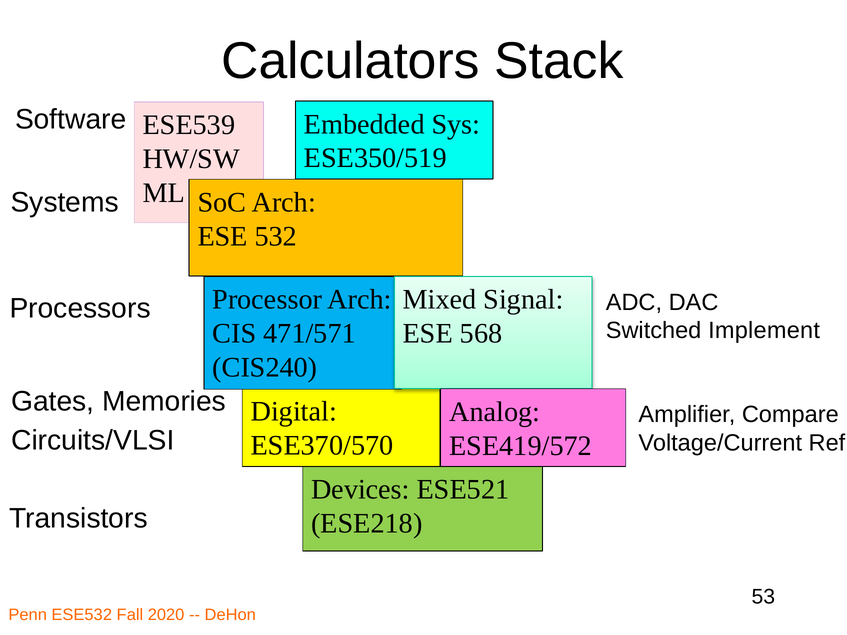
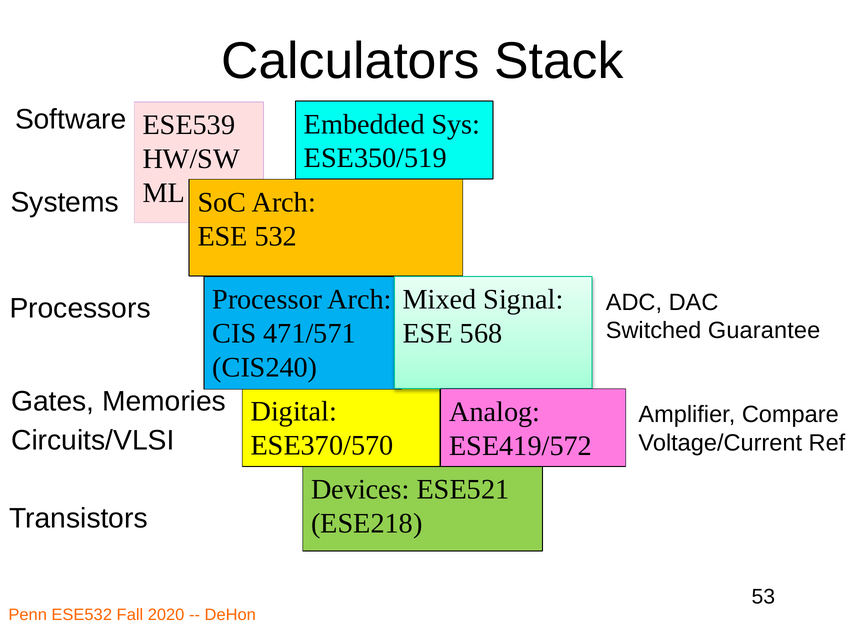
Implement: Implement -> Guarantee
